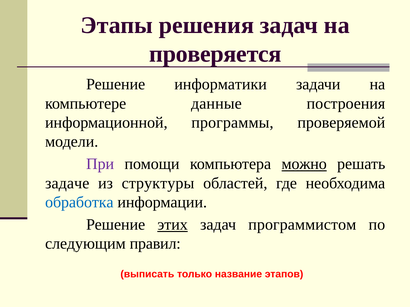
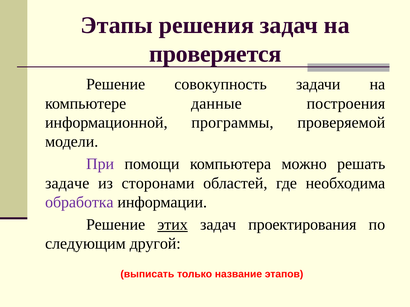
информатики: информатики -> совокупность
можно underline: present -> none
структуры: структуры -> сторонами
обработка colour: blue -> purple
программистом: программистом -> проектирования
правил: правил -> другой
